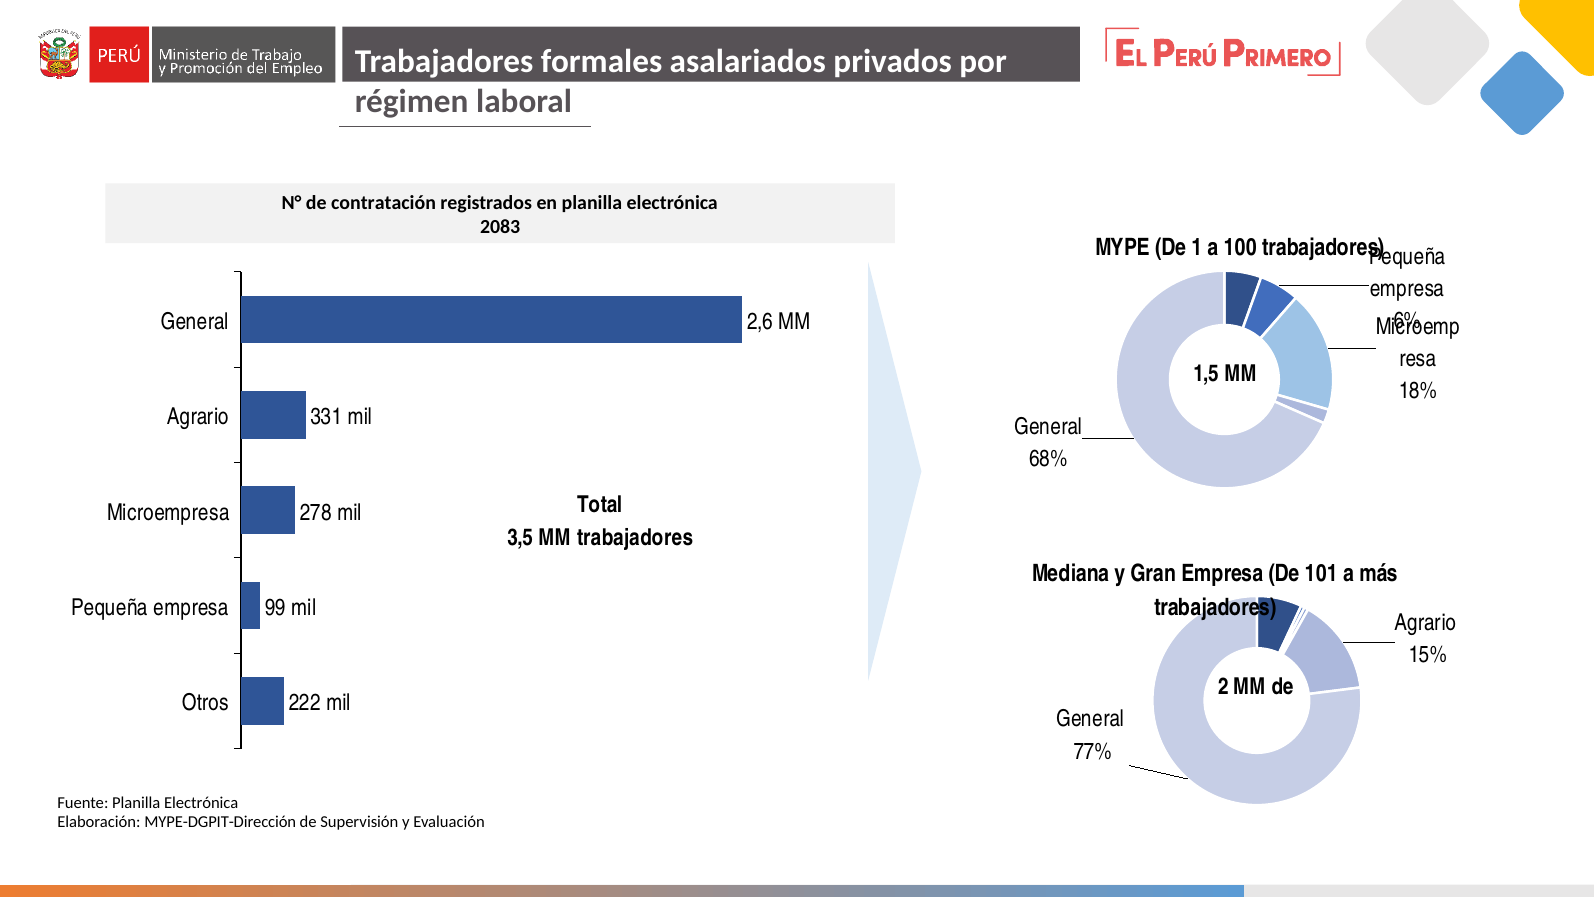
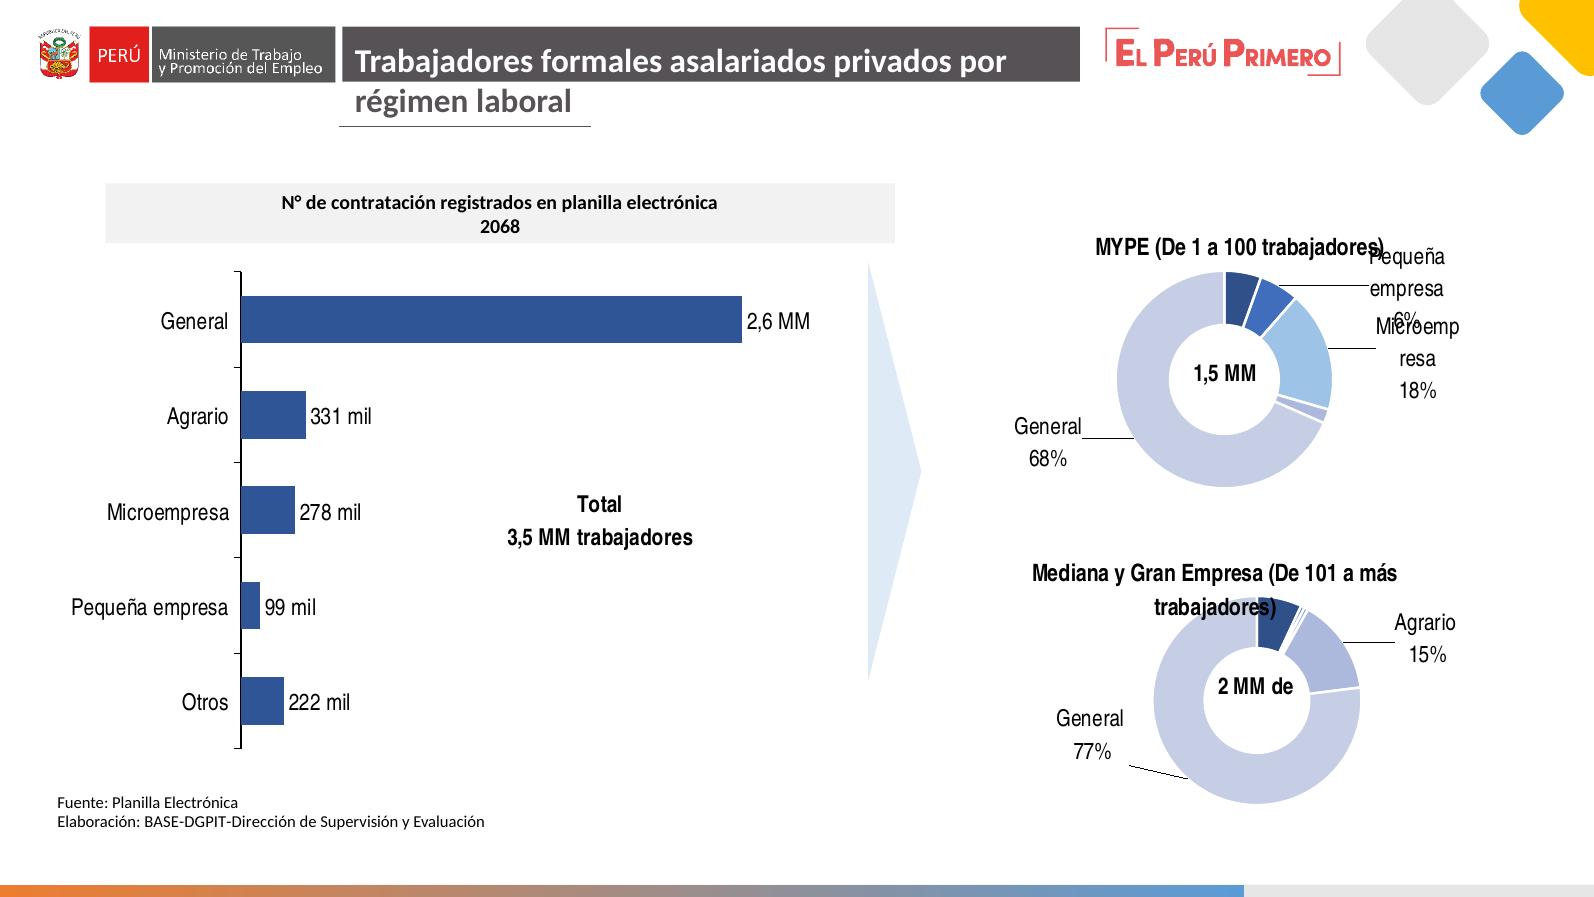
2083: 2083 -> 2068
MYPE-DGPIT-Dirección: MYPE-DGPIT-Dirección -> BASE-DGPIT-Dirección
